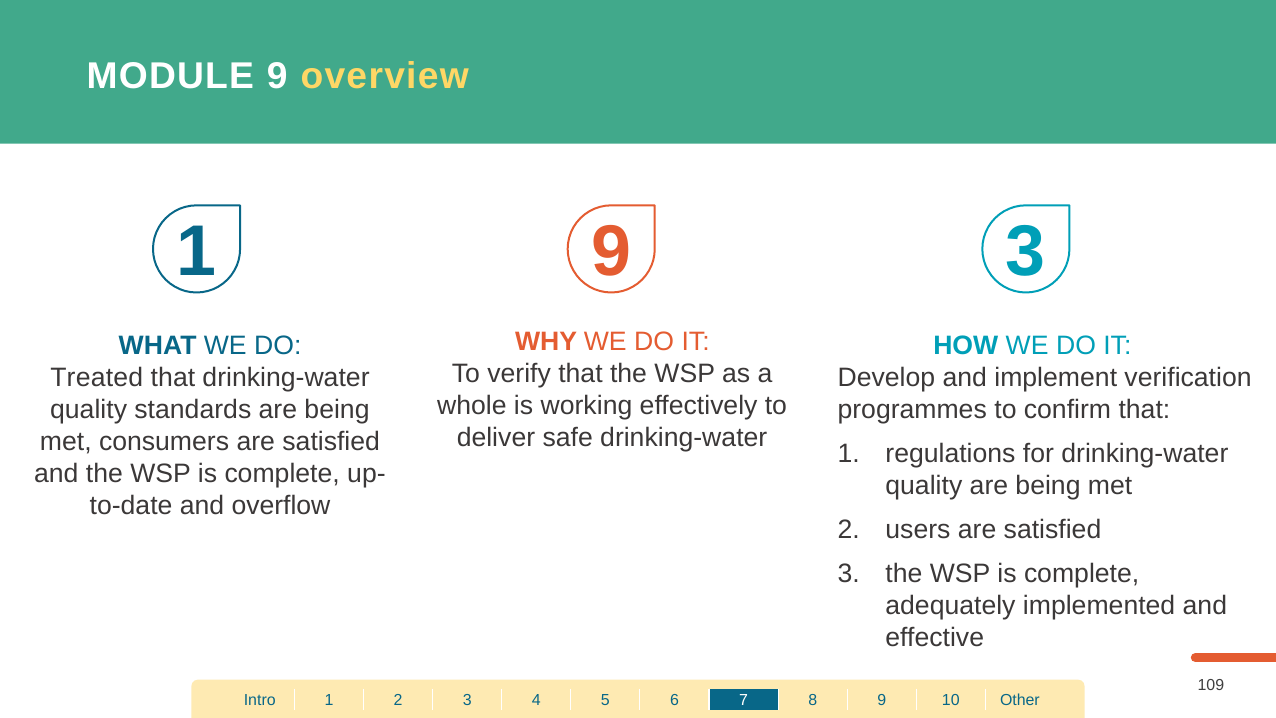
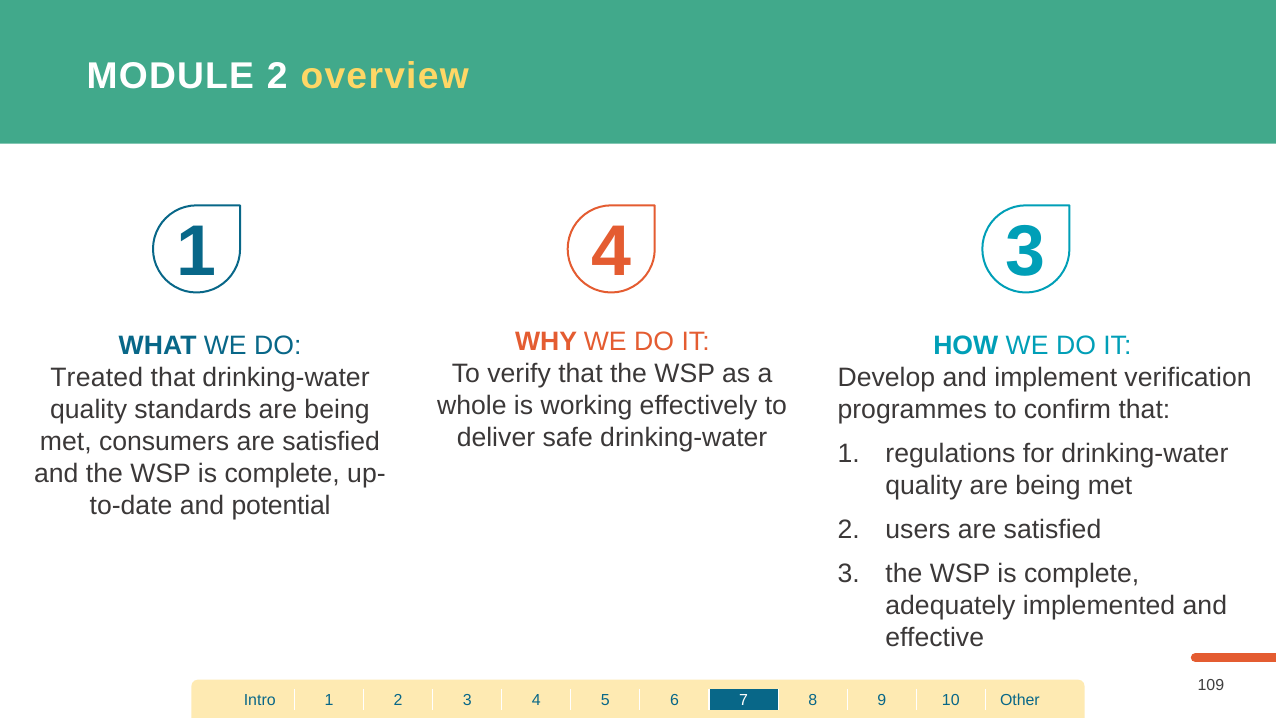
MODULE 9: 9 -> 2
1 9: 9 -> 4
overflow: overflow -> potential
